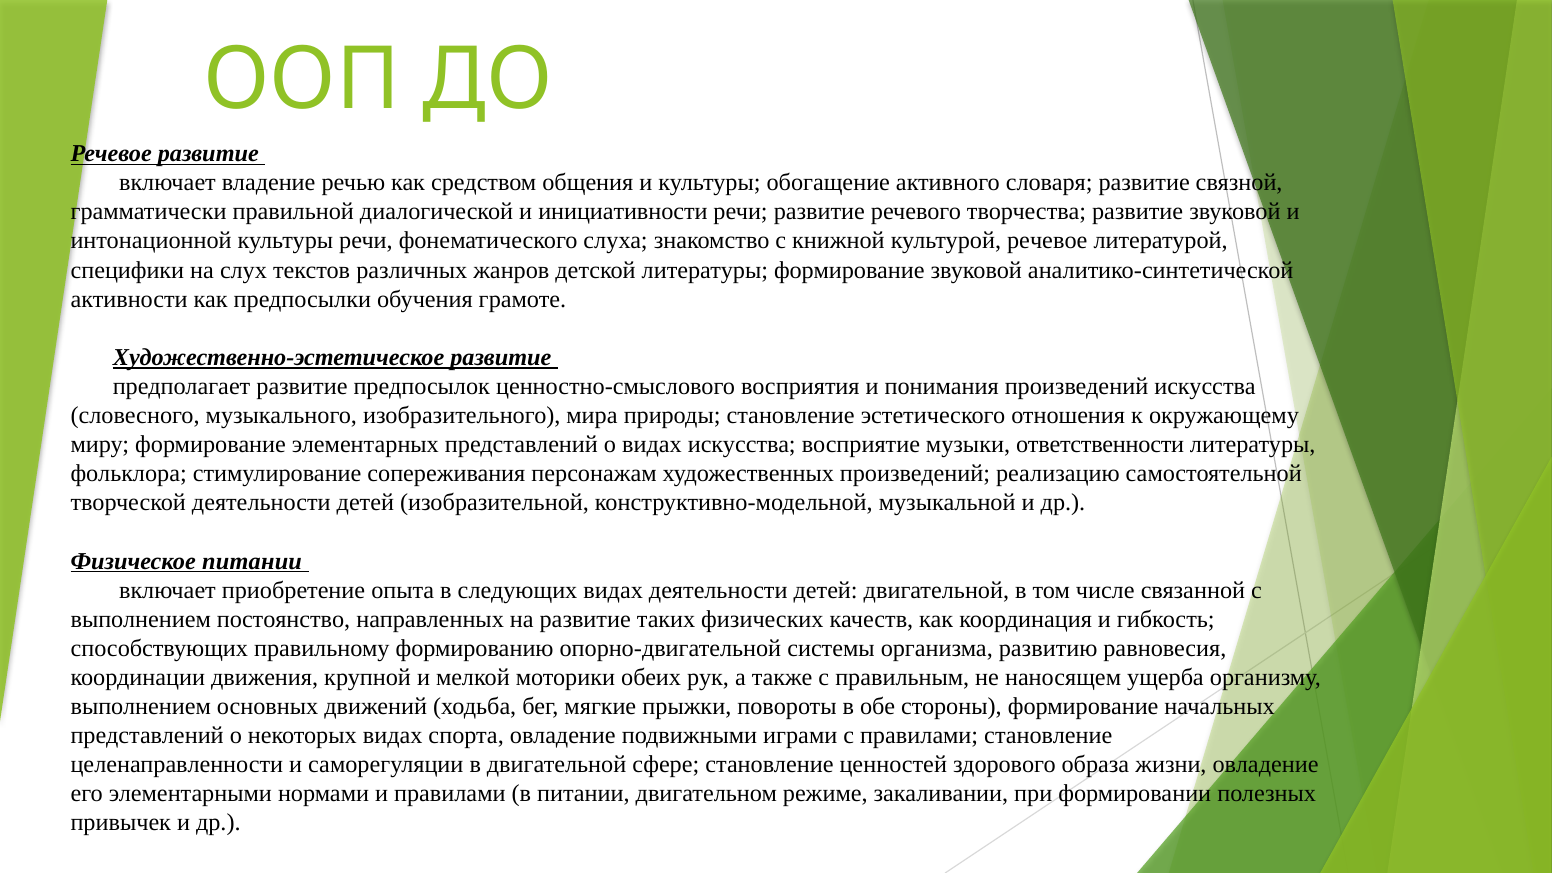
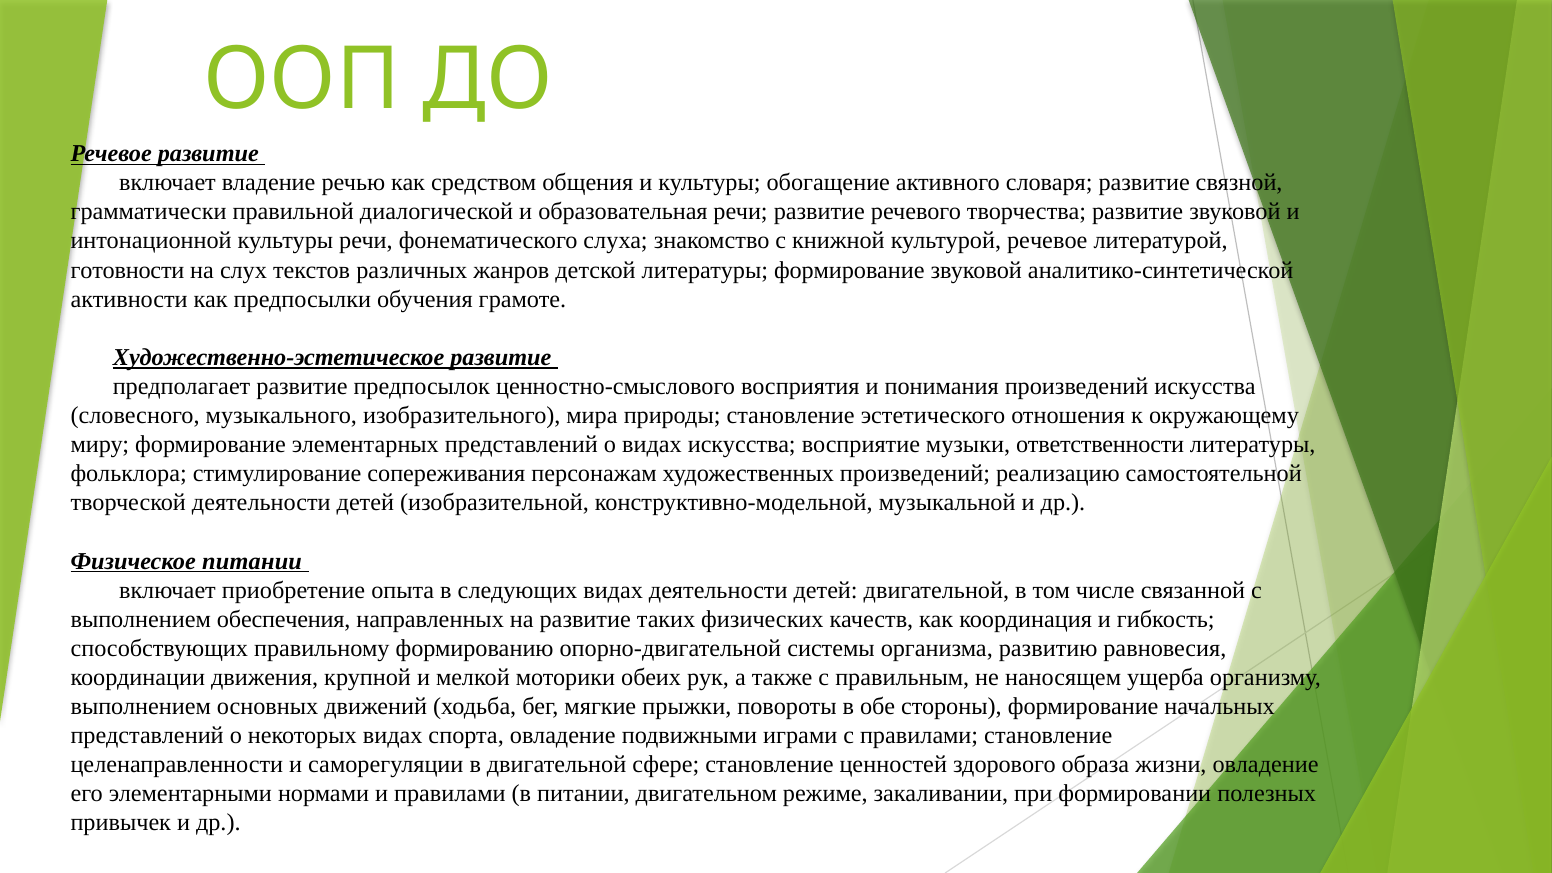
инициативности: инициативности -> образовательная
специфики: специфики -> готовности
постоянство: постоянство -> обеспечения
